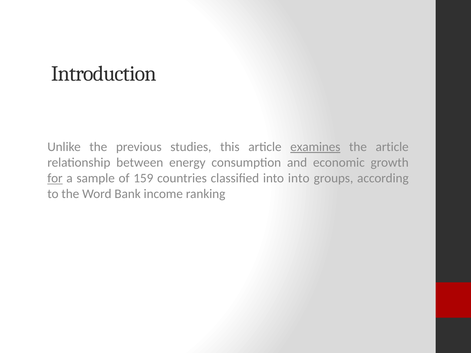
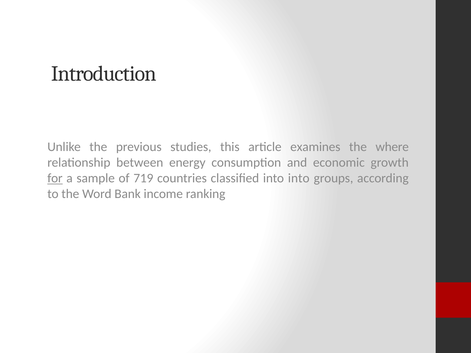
examines underline: present -> none
the article: article -> where
159: 159 -> 719
